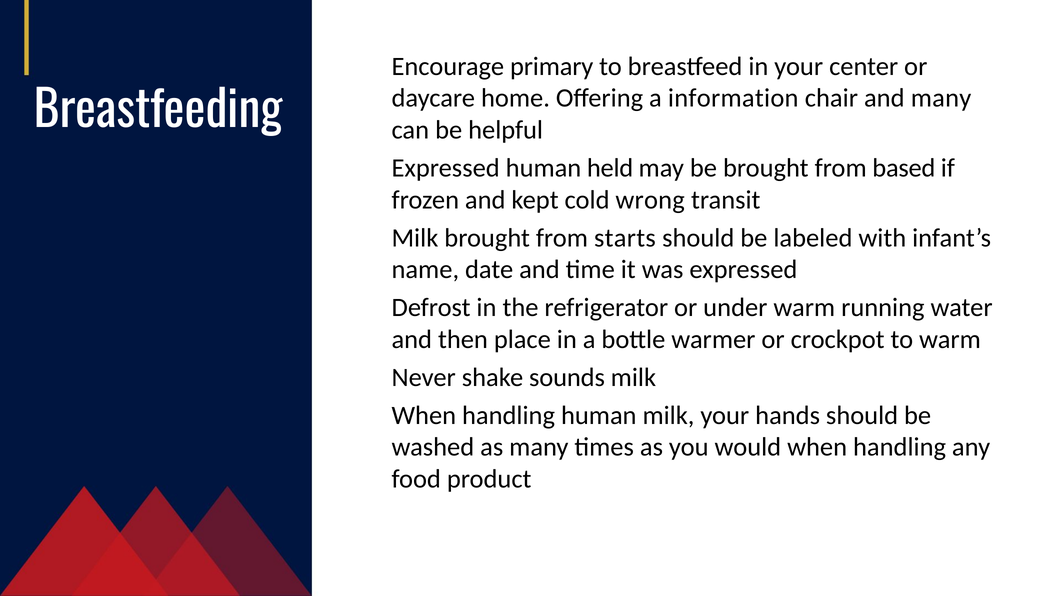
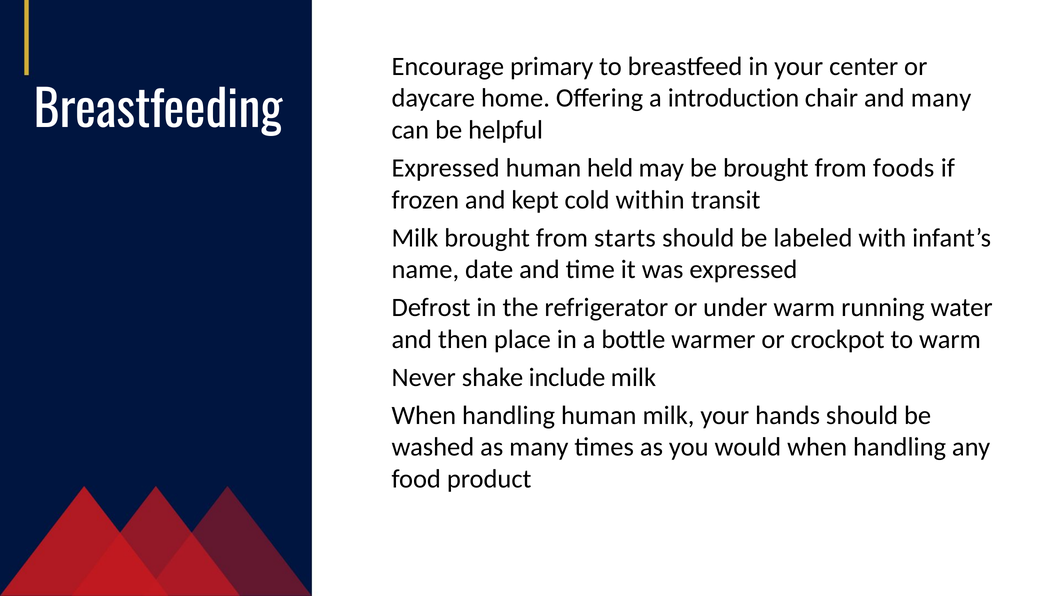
information: information -> introduction
based: based -> foods
wrong: wrong -> within
sounds: sounds -> include
